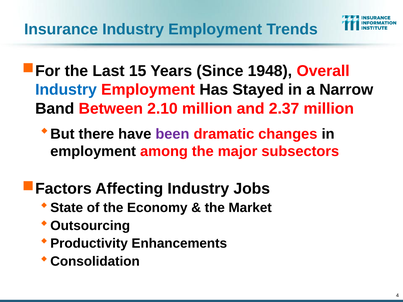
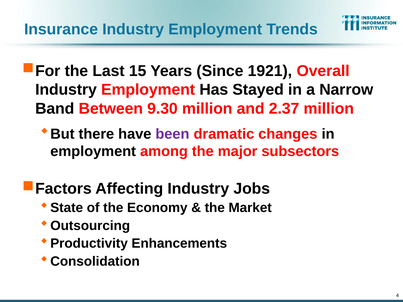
1948: 1948 -> 1921
Industry at (66, 90) colour: blue -> black
2.10: 2.10 -> 9.30
